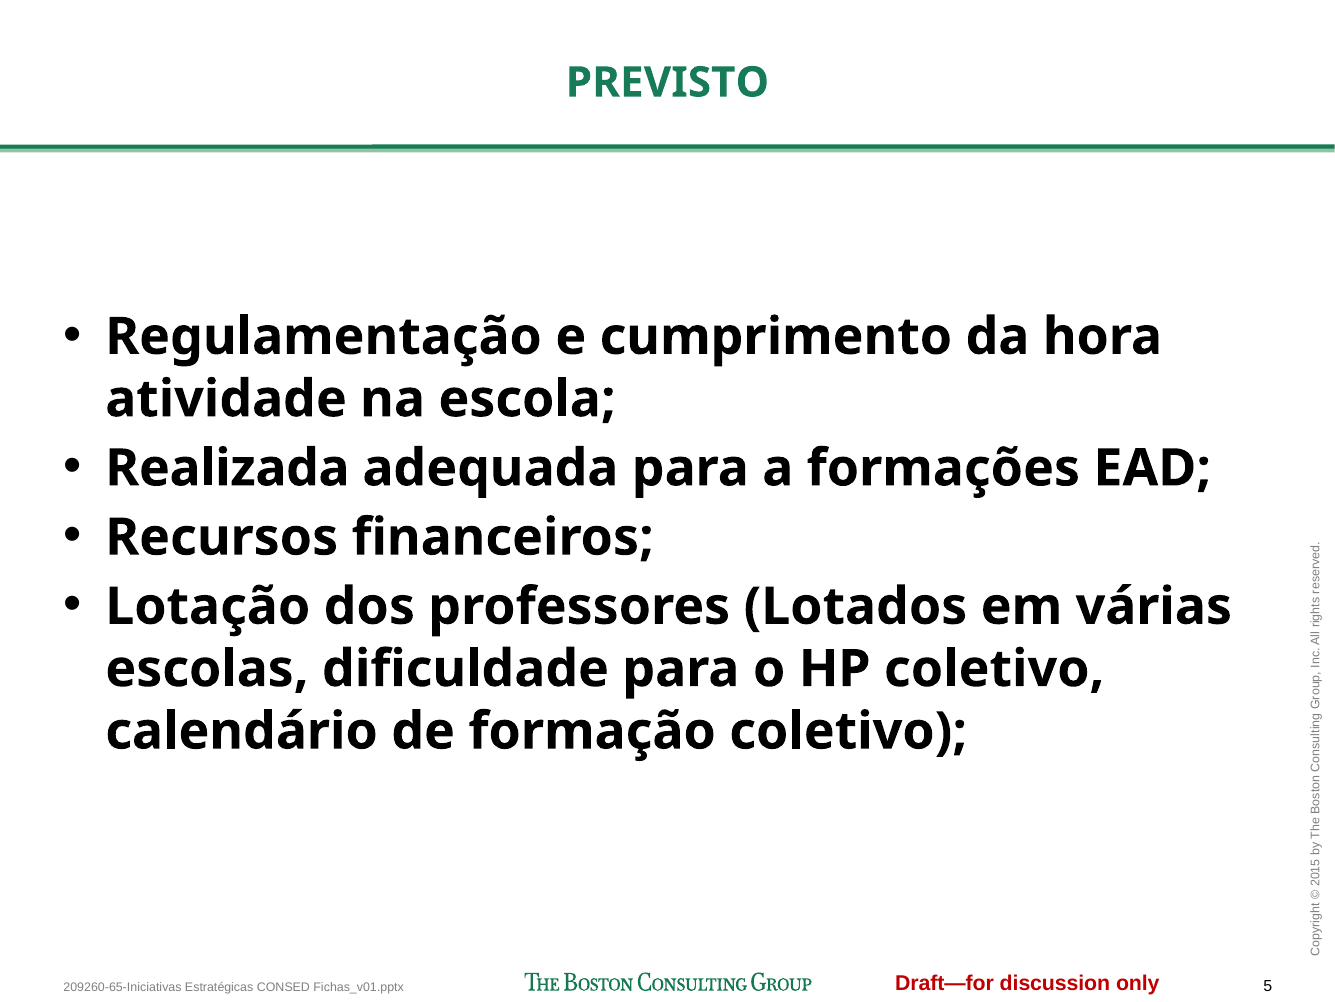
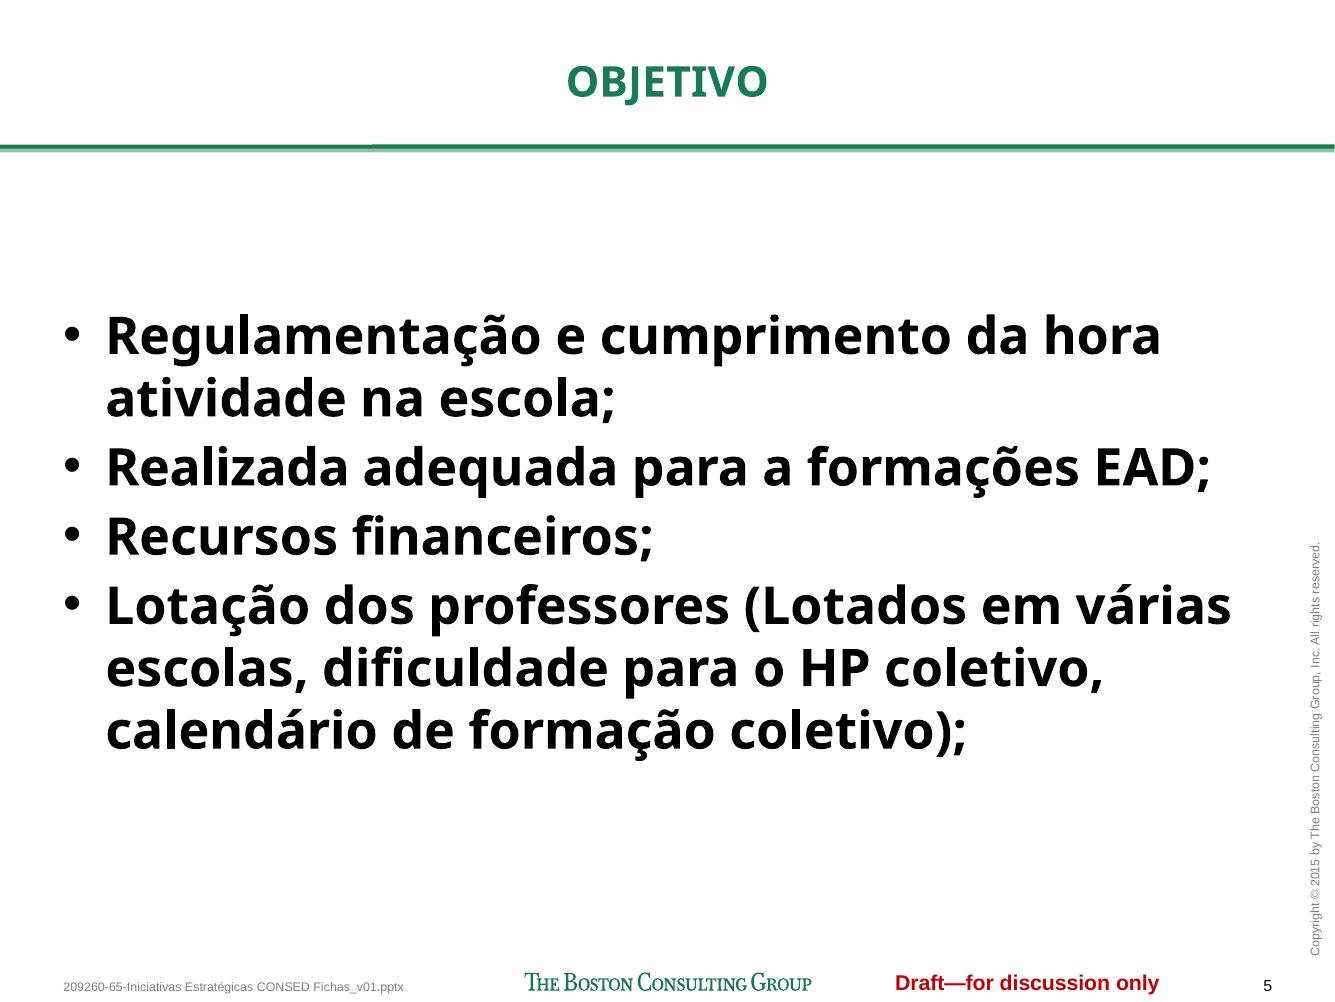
PREVISTO: PREVISTO -> OBJETIVO
